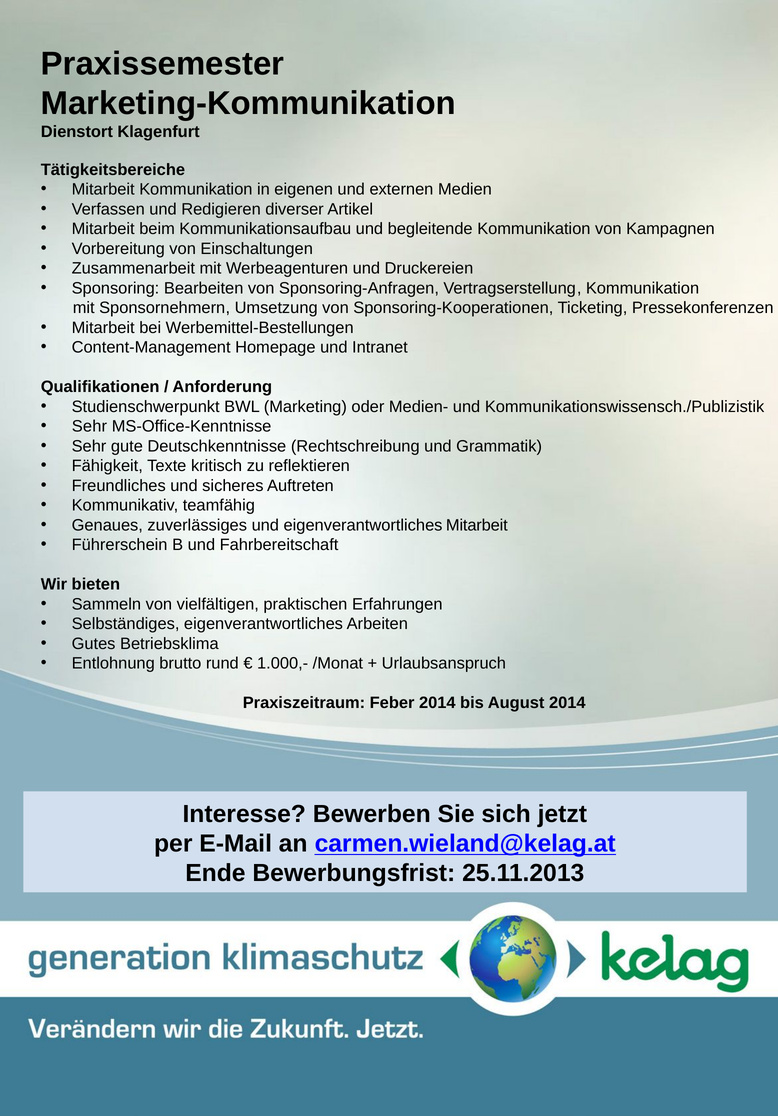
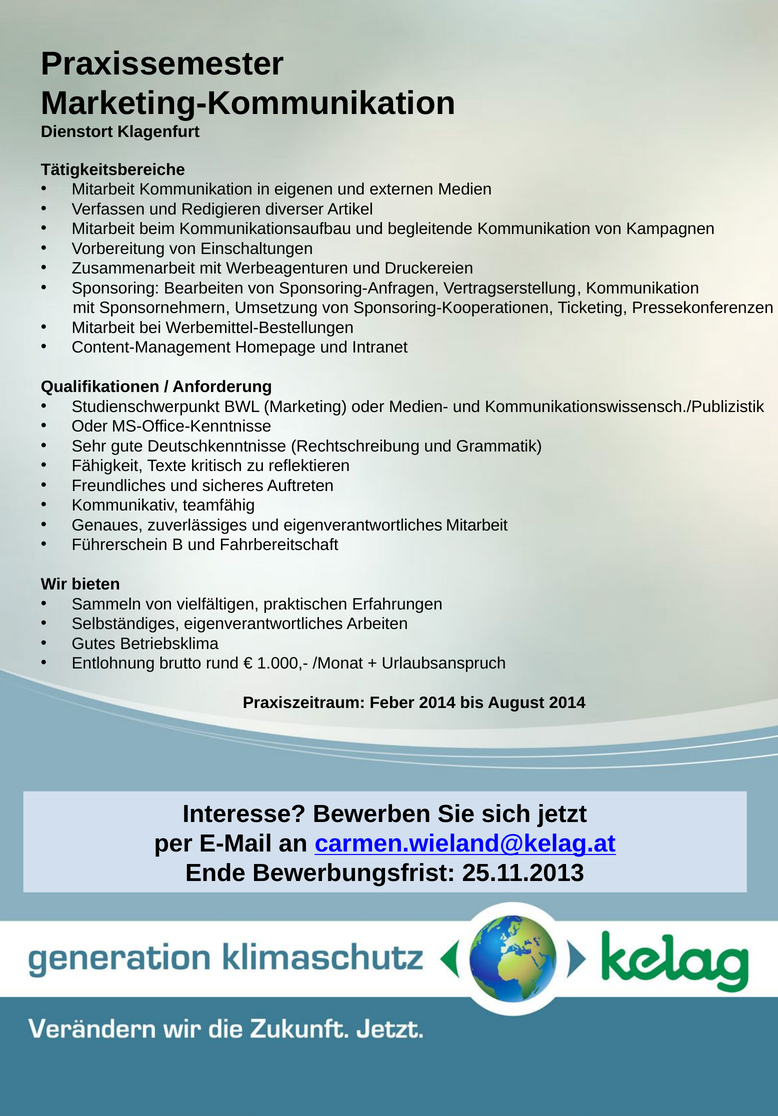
Sehr at (89, 427): Sehr -> Oder
